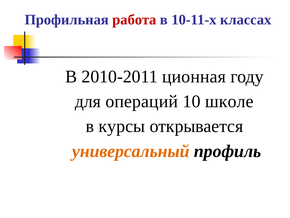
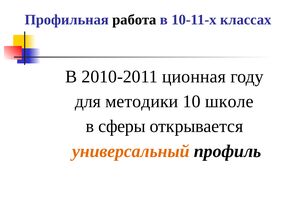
работа colour: red -> black
операций: операций -> методики
курсы: курсы -> сферы
